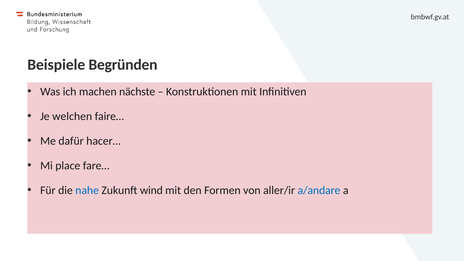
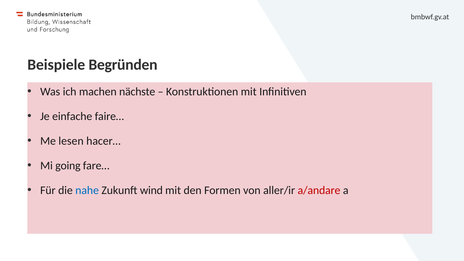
welchen: welchen -> einfache
dafür: dafür -> lesen
place: place -> going
a/andare colour: blue -> red
